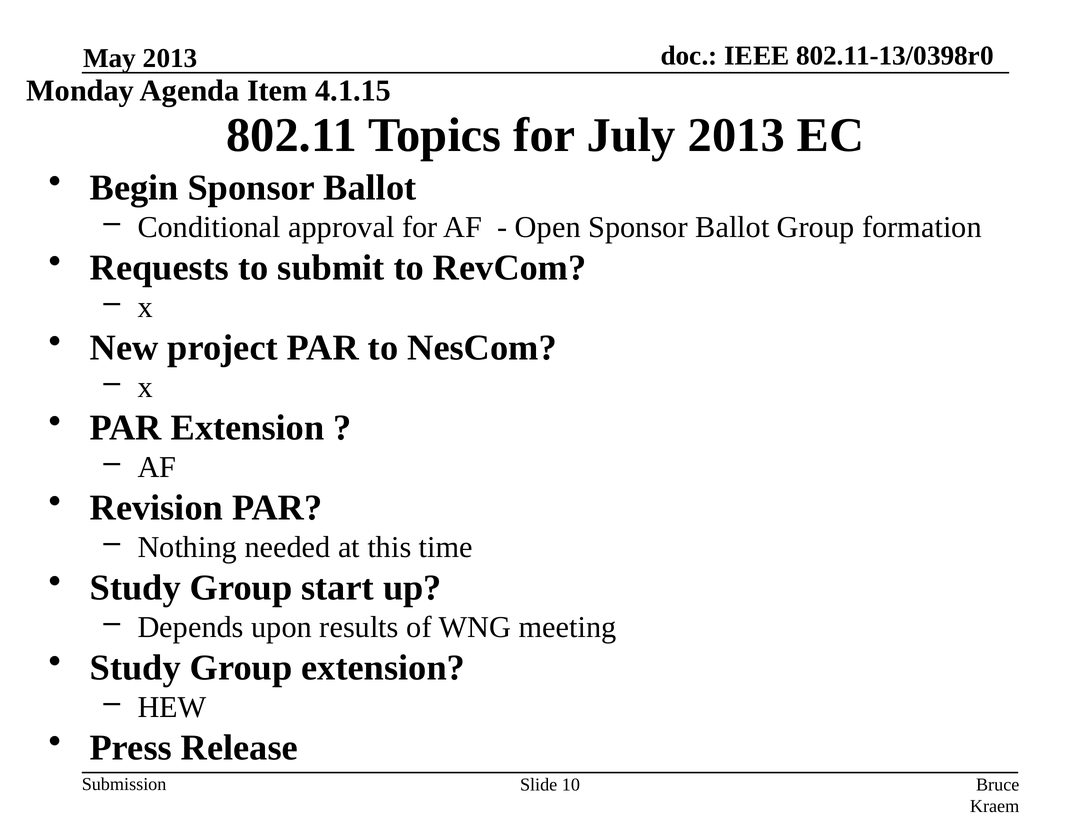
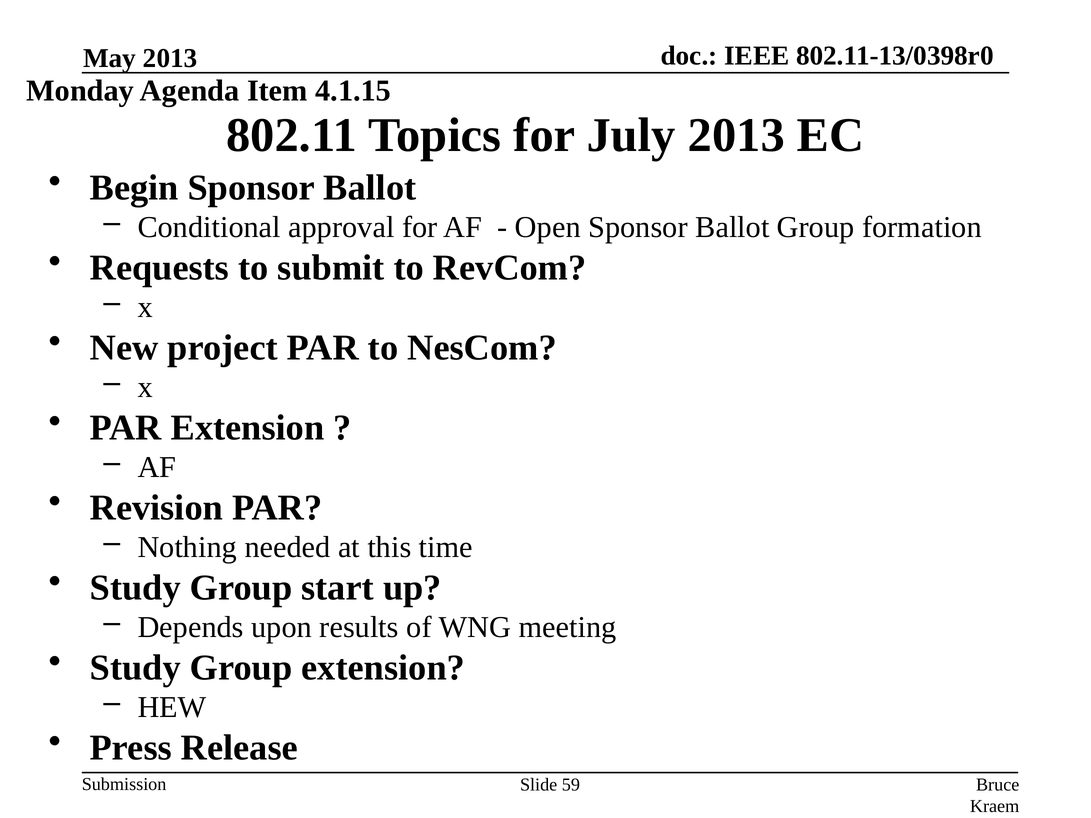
10: 10 -> 59
